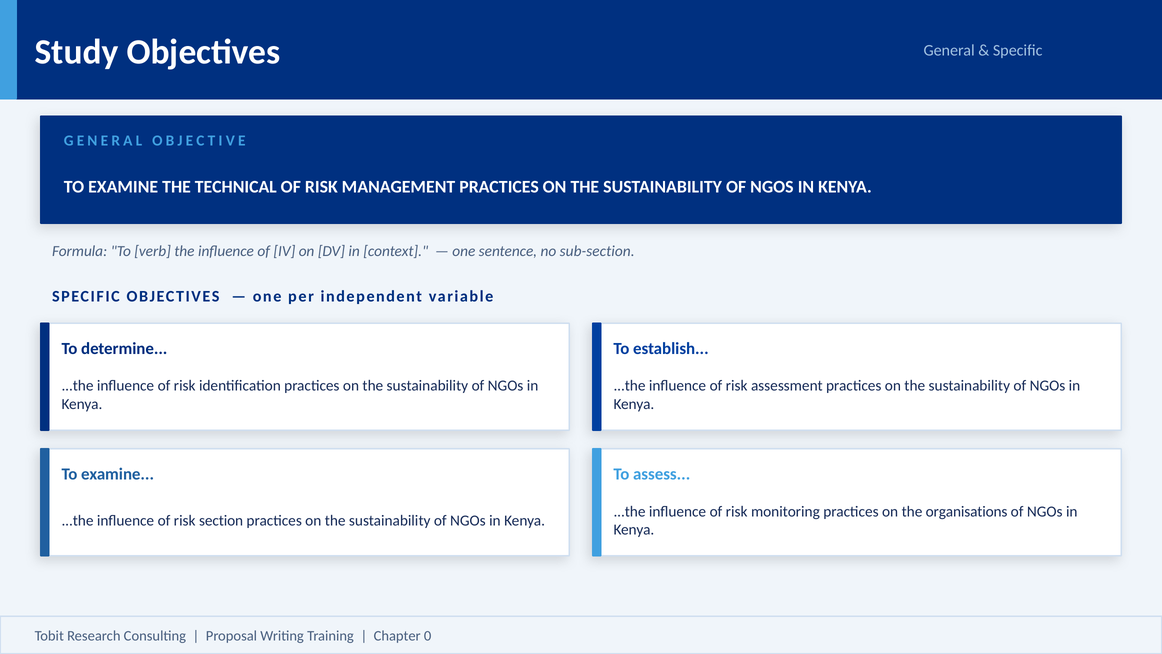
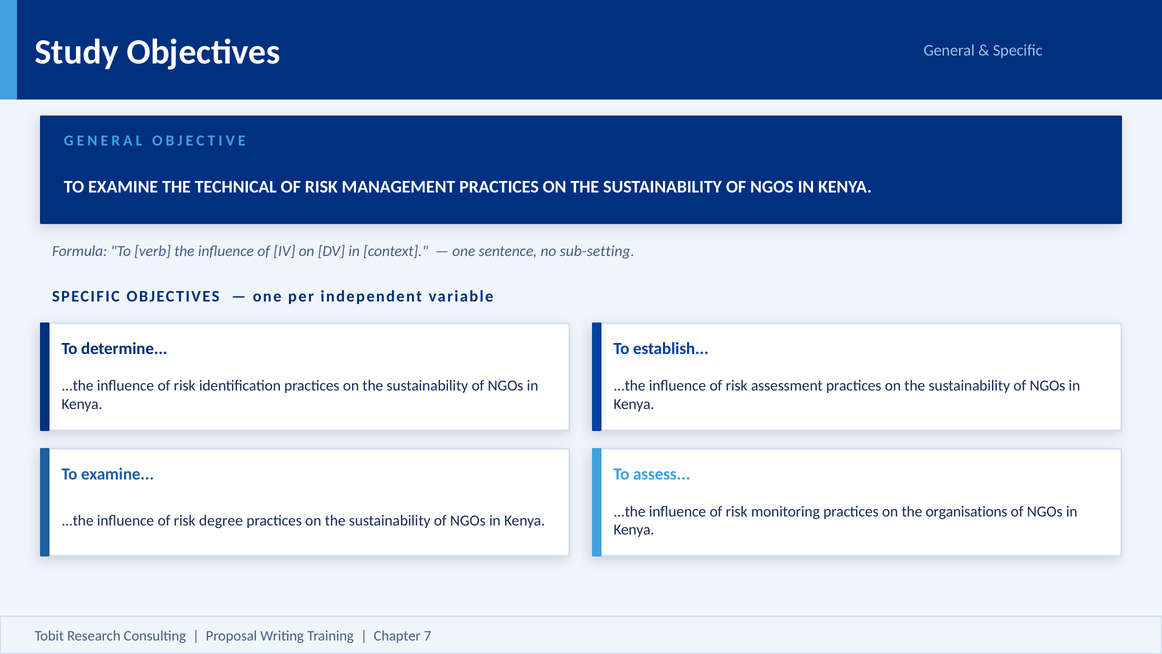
sub-section: sub-section -> sub-setting
section: section -> degree
0: 0 -> 7
